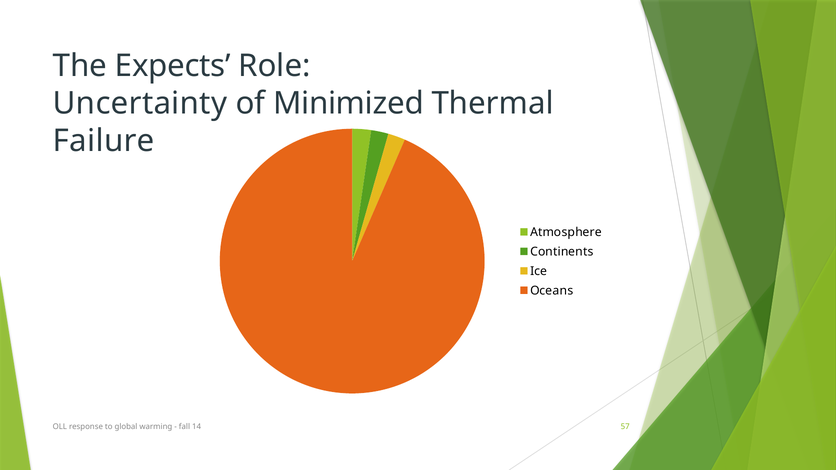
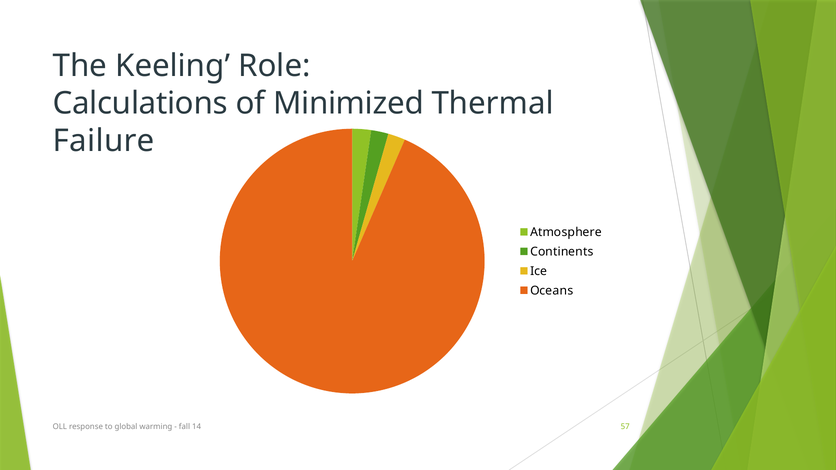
Expects: Expects -> Keeling
Uncertainty: Uncertainty -> Calculations
